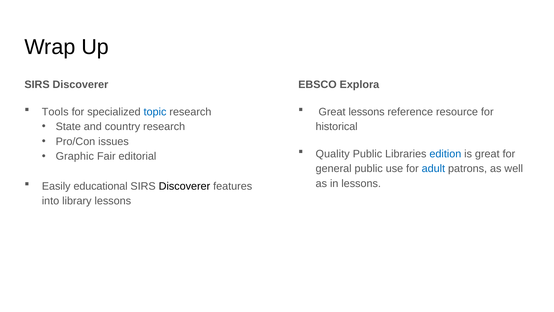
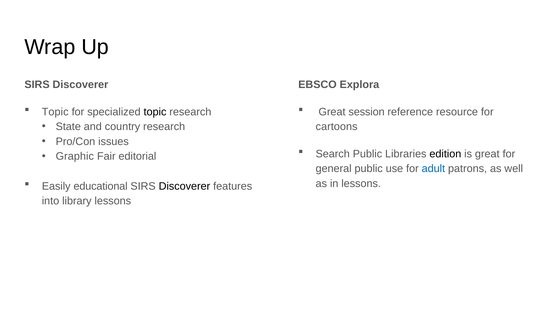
Tools at (55, 112): Tools -> Topic
topic at (155, 112) colour: blue -> black
Great lessons: lessons -> session
historical: historical -> cartoons
Quality: Quality -> Search
edition colour: blue -> black
